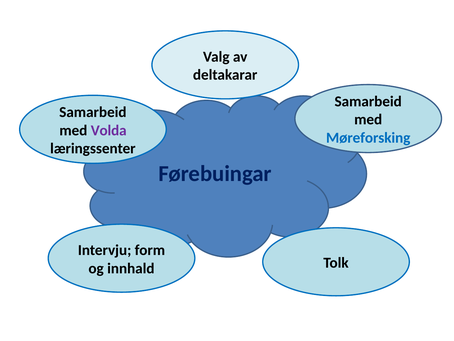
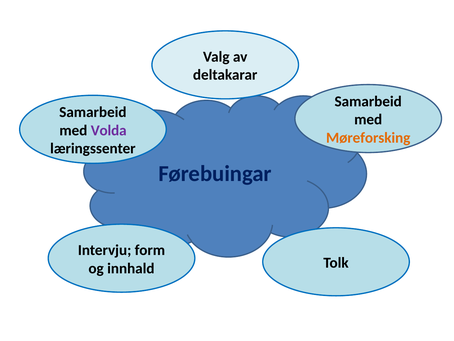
Møreforsking colour: blue -> orange
